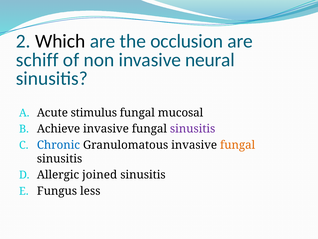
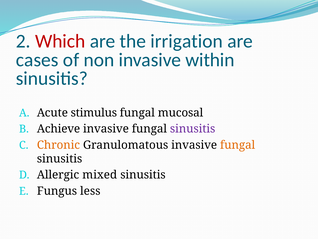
Which colour: black -> red
occlusion: occlusion -> irrigation
schiff: schiff -> cases
neural: neural -> within
Chronic colour: blue -> orange
joined: joined -> mixed
